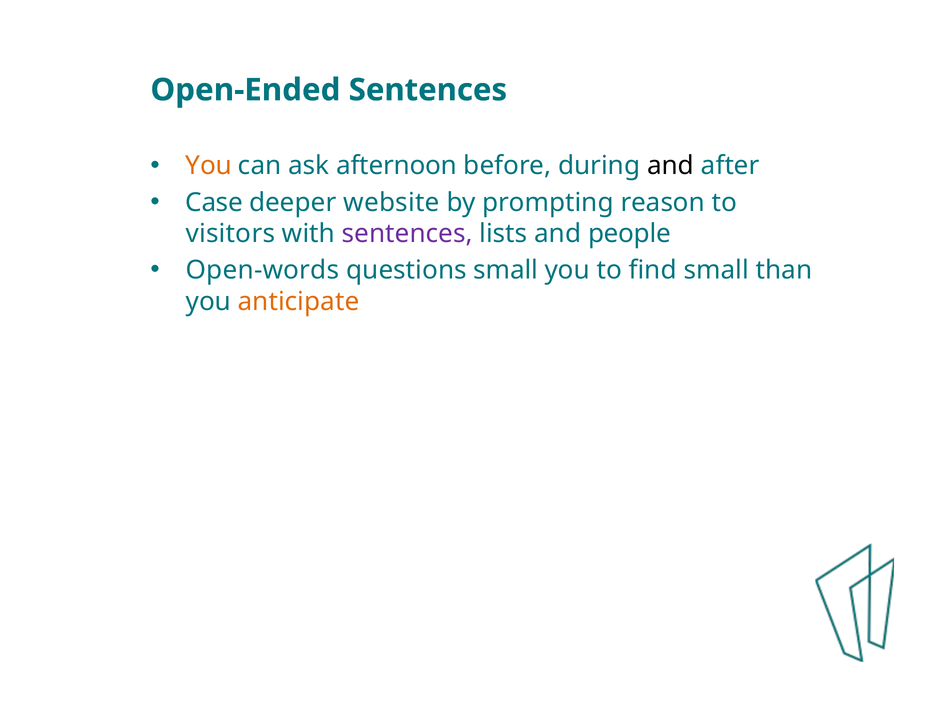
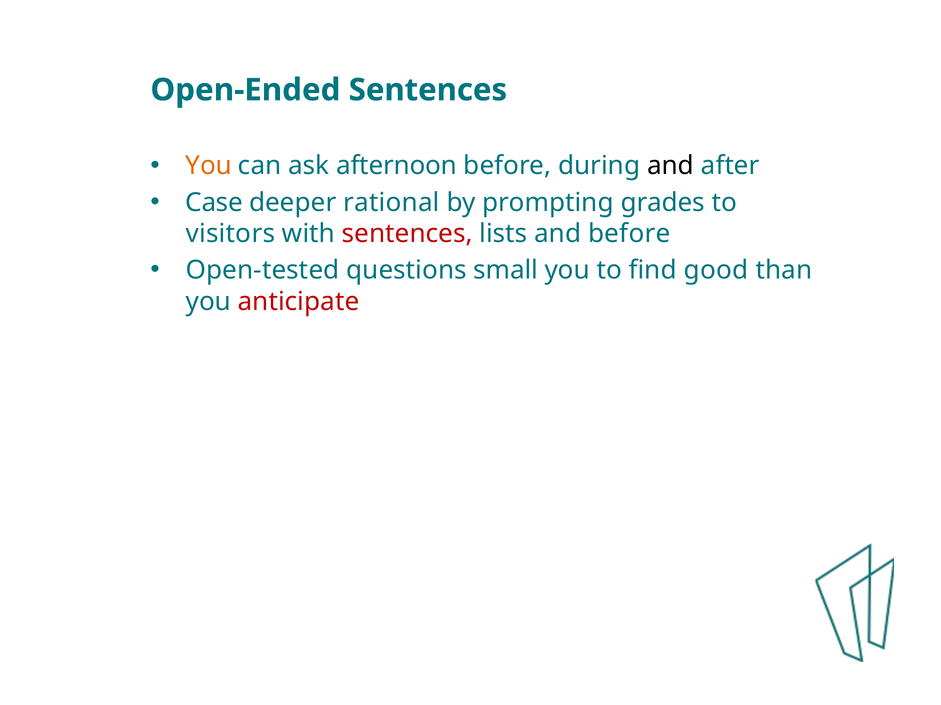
website: website -> rational
reason: reason -> grades
sentences at (407, 234) colour: purple -> red
and people: people -> before
Open-words: Open-words -> Open-tested
find small: small -> good
anticipate colour: orange -> red
